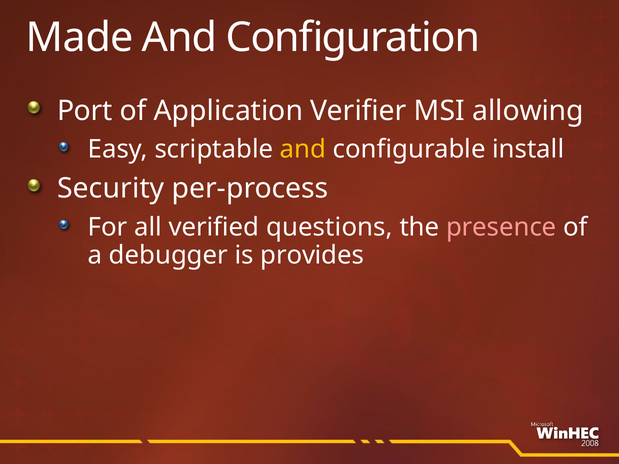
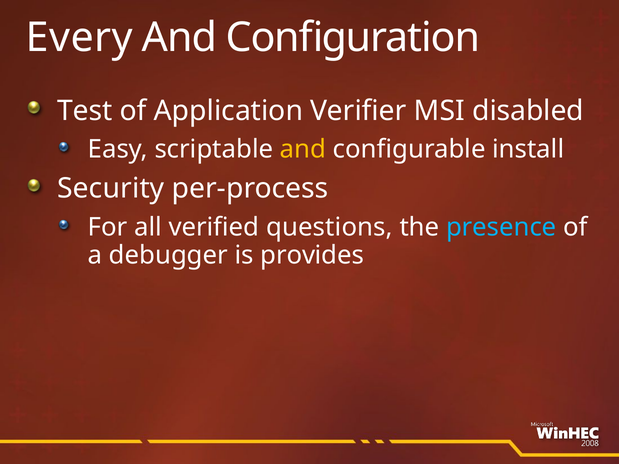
Made: Made -> Every
Port: Port -> Test
allowing: allowing -> disabled
presence colour: pink -> light blue
